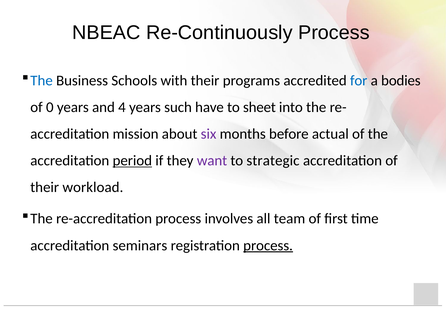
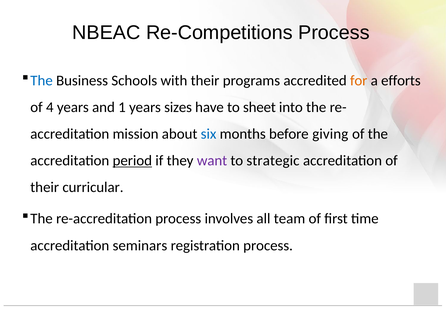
Re-Continuously: Re-Continuously -> Re-Competitions
for colour: blue -> orange
bodies: bodies -> efforts
0: 0 -> 4
4: 4 -> 1
such: such -> sizes
six colour: purple -> blue
actual: actual -> giving
workload: workload -> curricular
process at (268, 246) underline: present -> none
